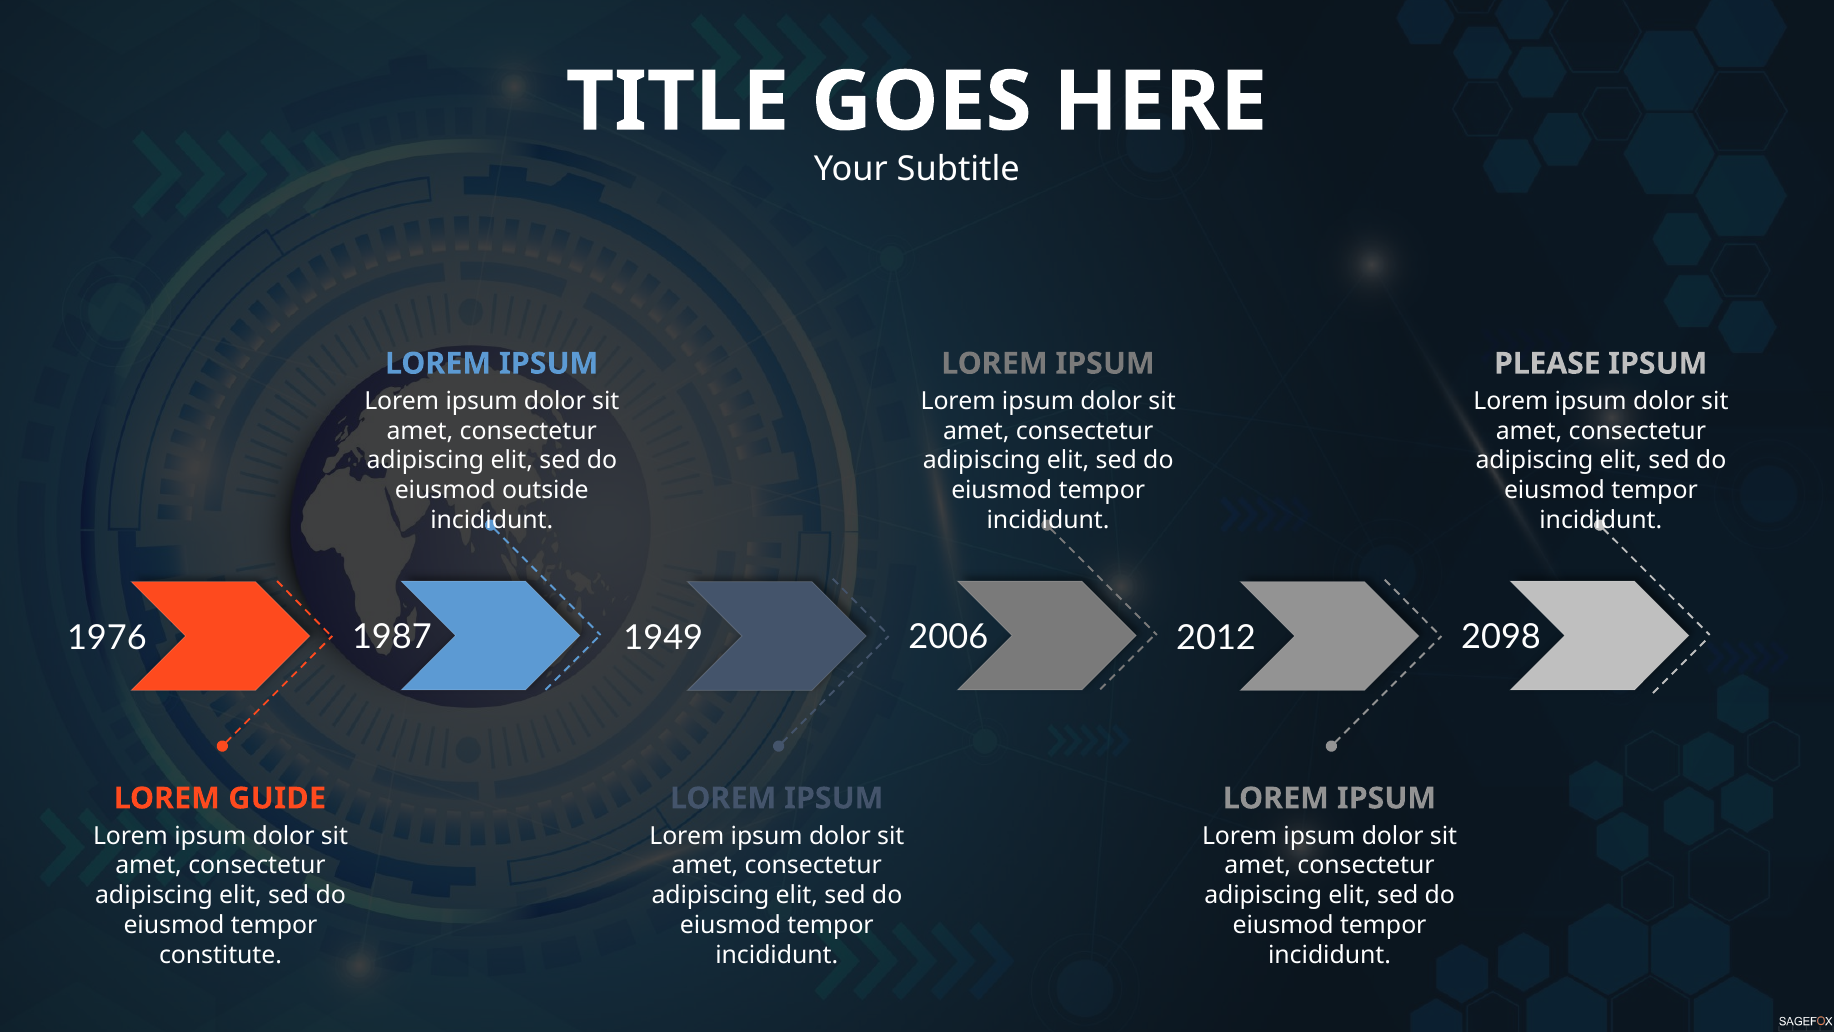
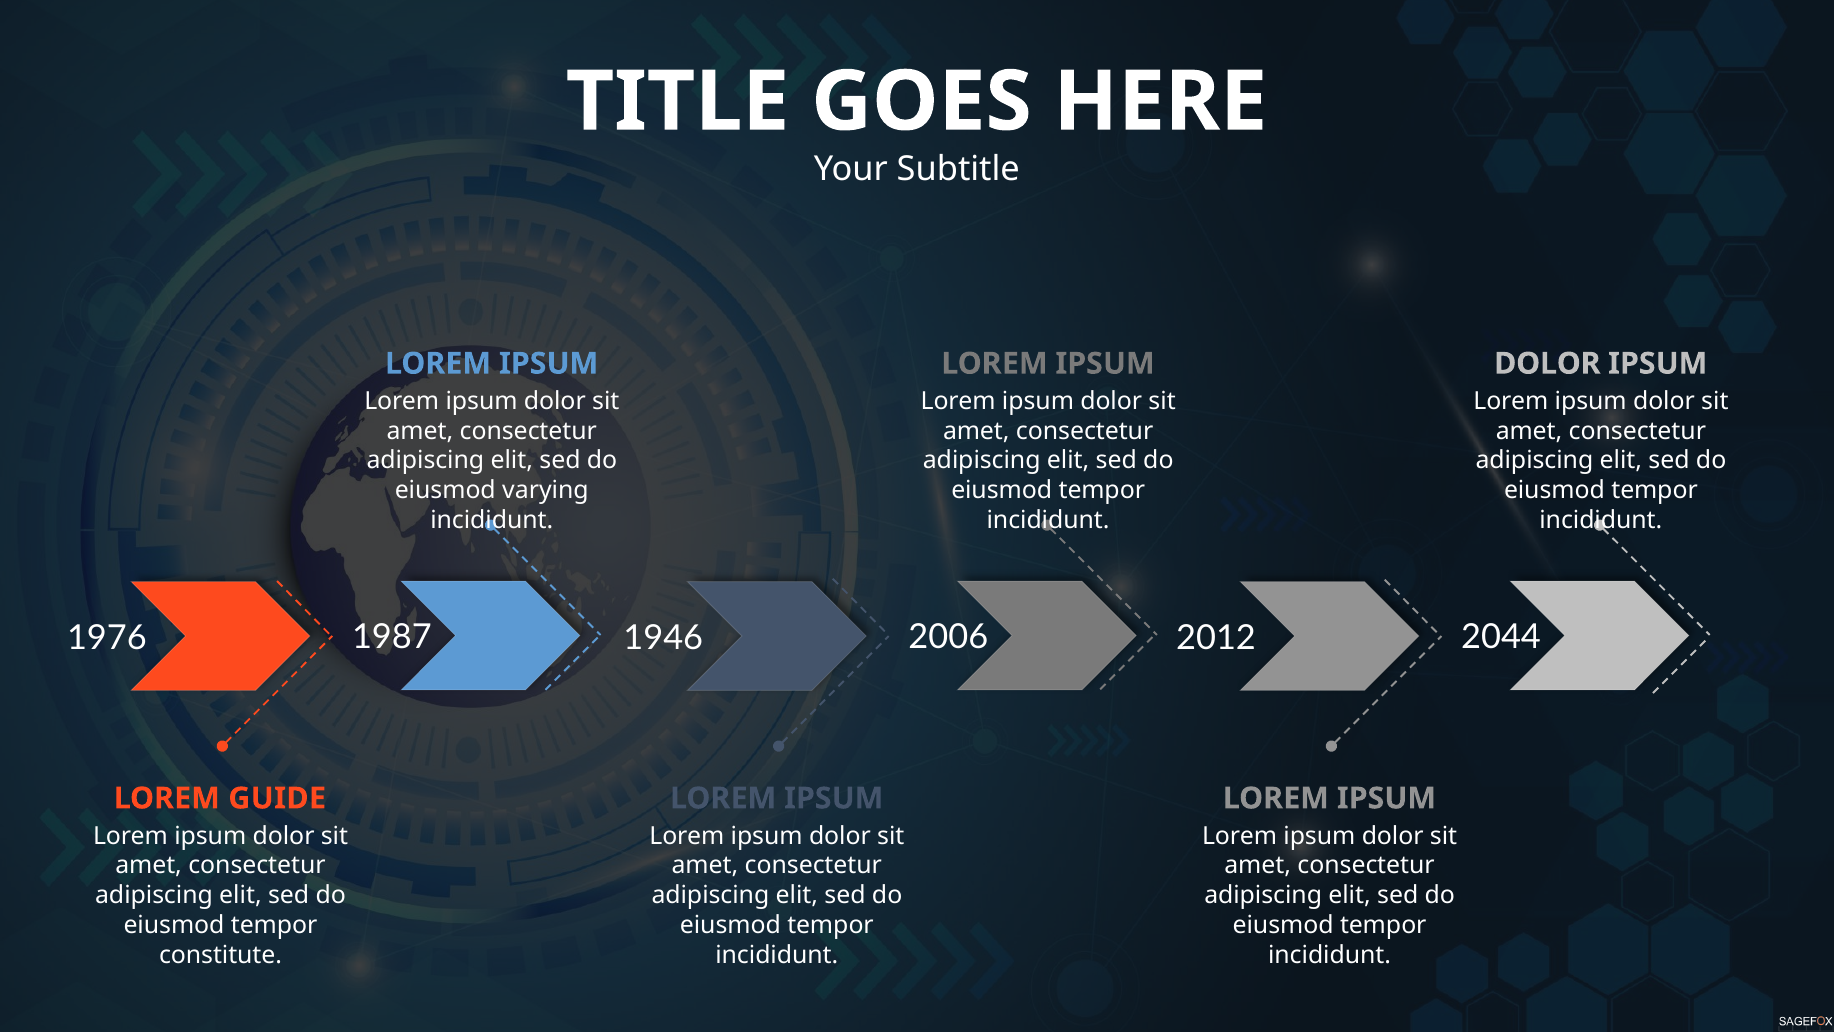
PLEASE at (1547, 363): PLEASE -> DOLOR
outside: outside -> varying
1949: 1949 -> 1946
2098: 2098 -> 2044
